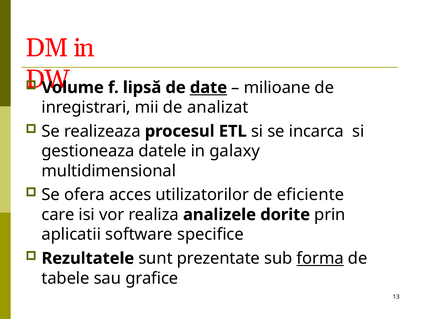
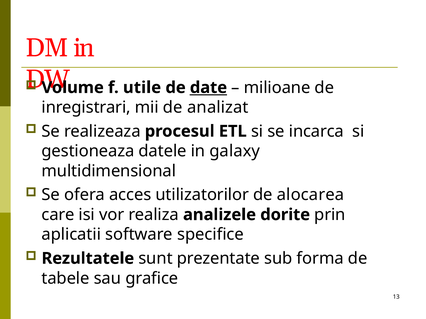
lipsă: lipsă -> utile
eficiente: eficiente -> alocarea
forma underline: present -> none
